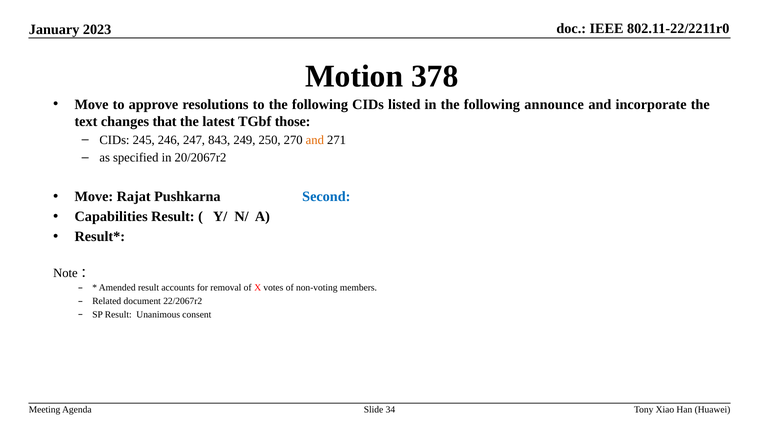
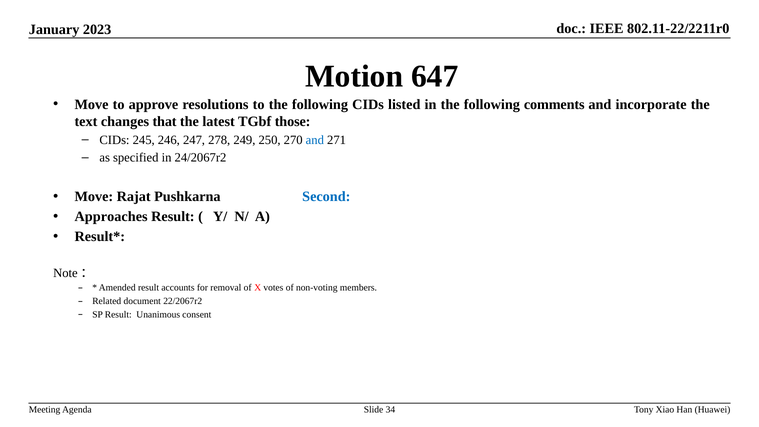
378: 378 -> 647
announce: announce -> comments
843: 843 -> 278
and at (315, 140) colour: orange -> blue
20/2067r2: 20/2067r2 -> 24/2067r2
Capabilities: Capabilities -> Approaches
